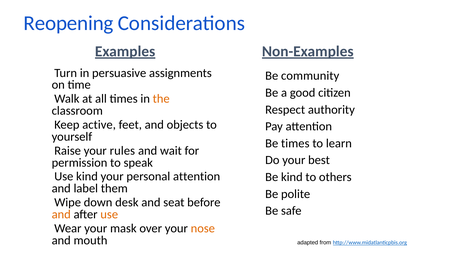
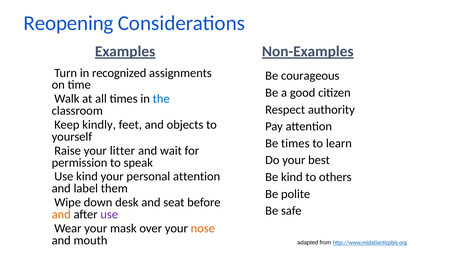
persuasive: persuasive -> recognized
community: community -> courageous
the colour: orange -> blue
active: active -> kindly
rules: rules -> litter
use colour: orange -> purple
